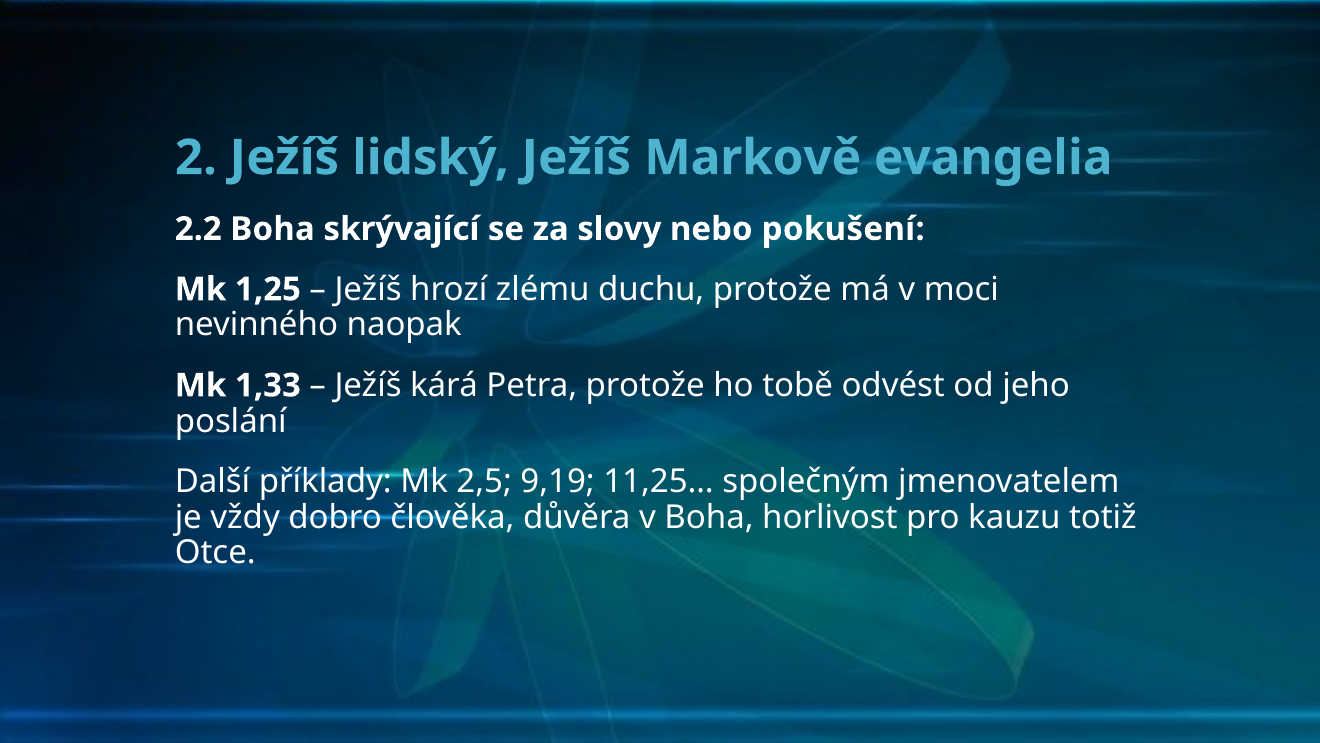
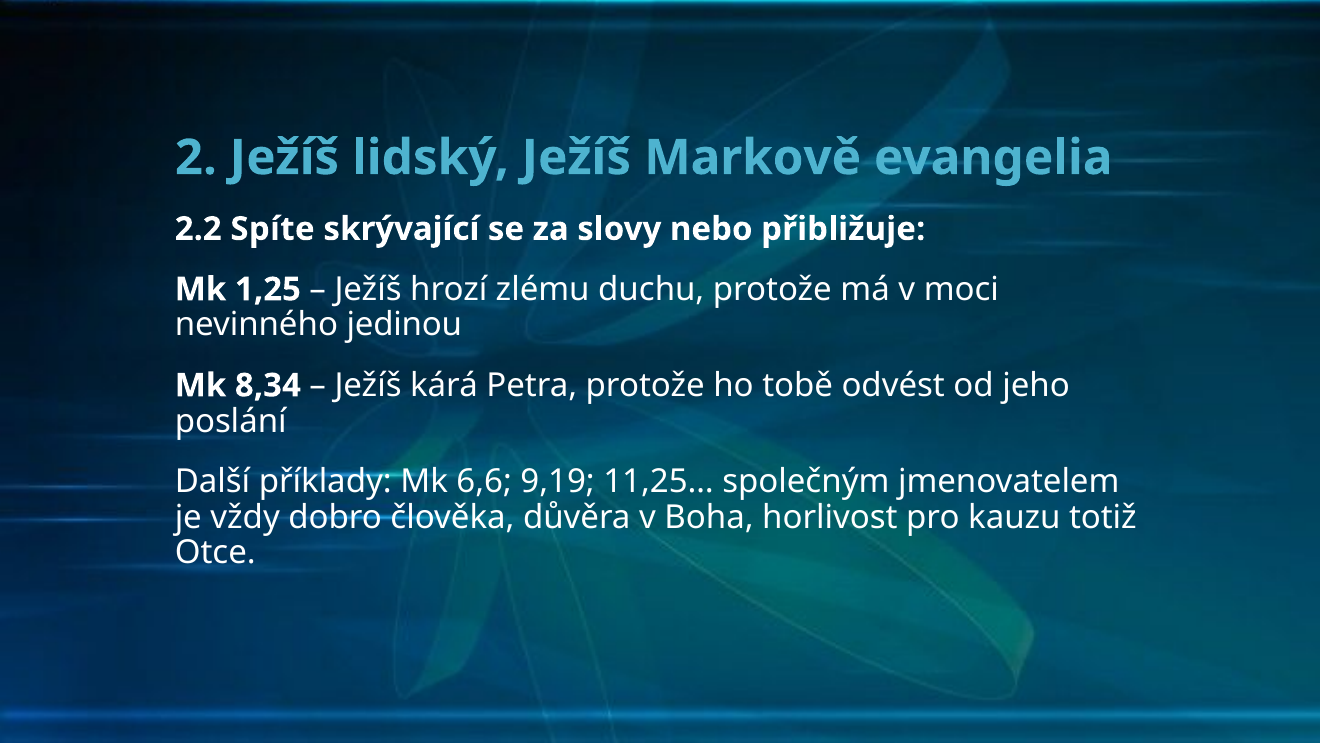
2.2 Boha: Boha -> Spíte
pokušení: pokušení -> přibližuje
naopak: naopak -> jedinou
1,33: 1,33 -> 8,34
2,5: 2,5 -> 6,6
